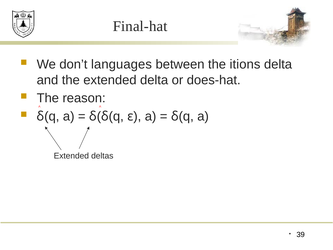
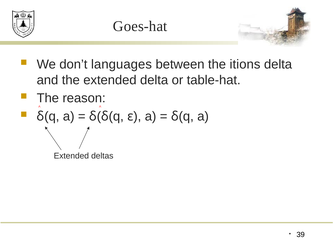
Final-hat: Final-hat -> Goes-hat
does-hat: does-hat -> table-hat
